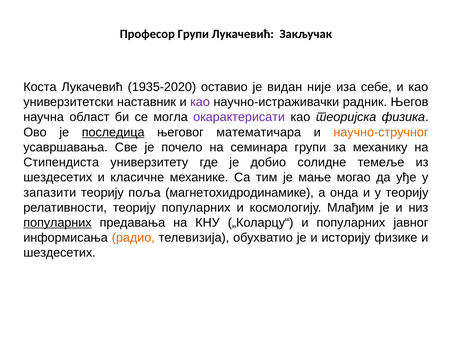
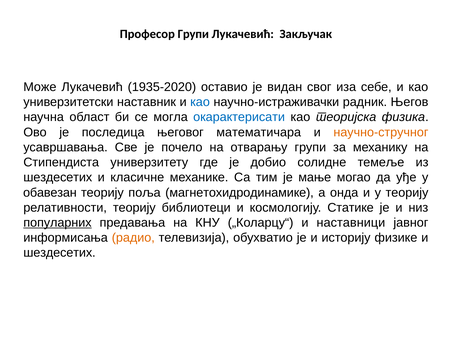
Коста: Коста -> Може
није: није -> свог
као at (200, 102) colour: purple -> blue
окарактерисати colour: purple -> blue
последица underline: present -> none
семинара: семинара -> отварању
запазити: запазити -> обавезан
теорију популарних: популарних -> библиотеци
Млађим: Млађим -> Статике
и популарних: популарних -> наставници
